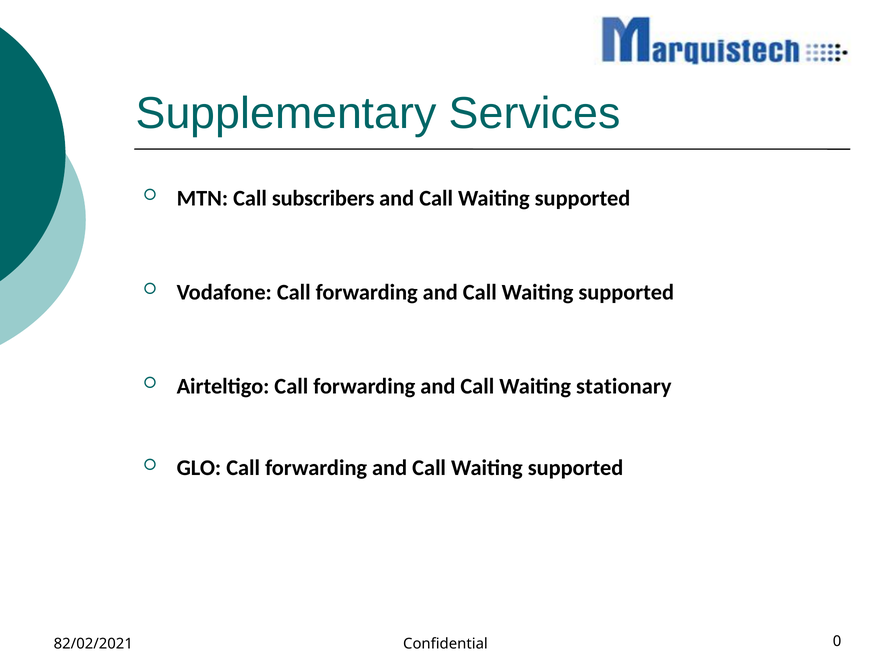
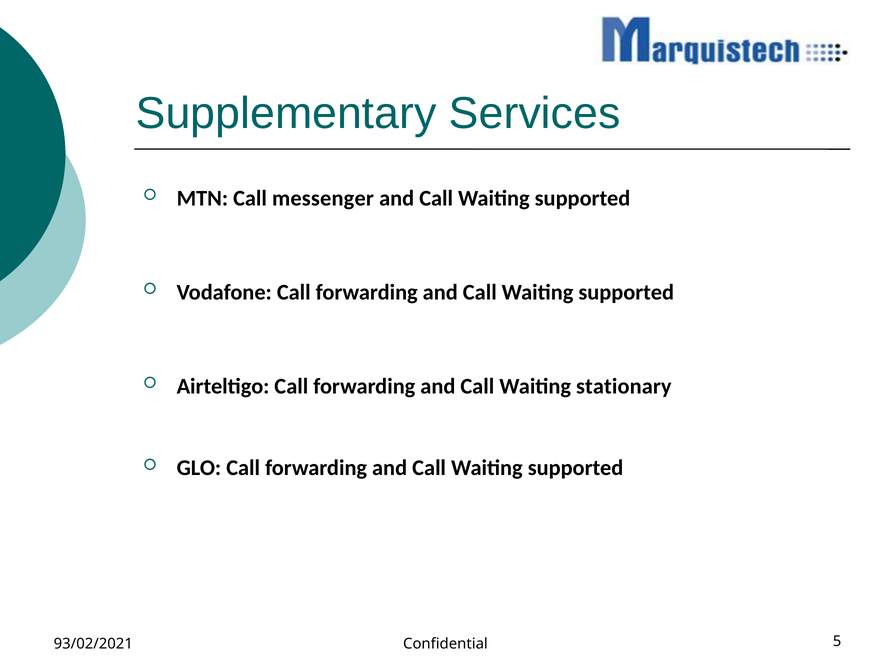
subscribers: subscribers -> messenger
82/02/2021: 82/02/2021 -> 93/02/2021
0: 0 -> 5
